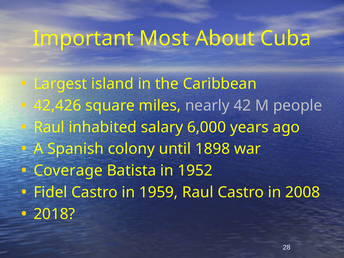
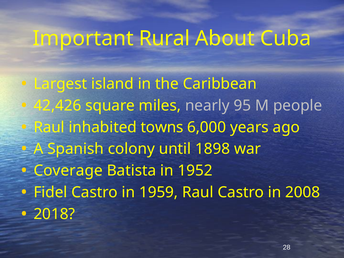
Most: Most -> Rural
42: 42 -> 95
salary: salary -> towns
